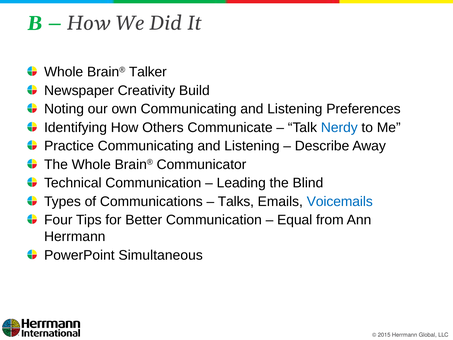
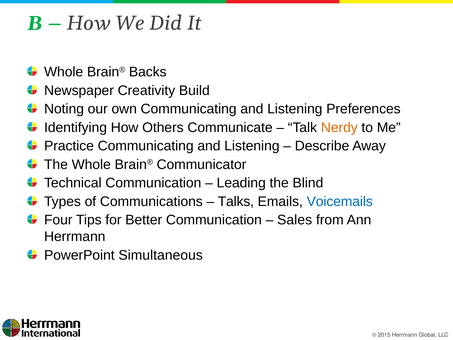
Talker: Talker -> Backs
Nerdy colour: blue -> orange
Equal: Equal -> Sales
